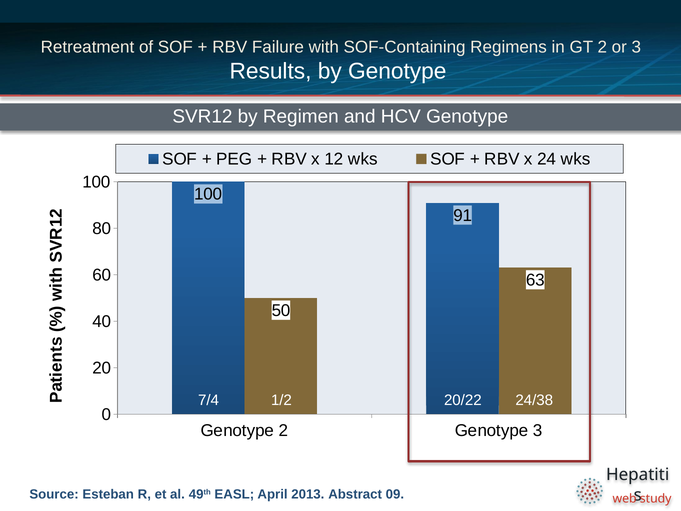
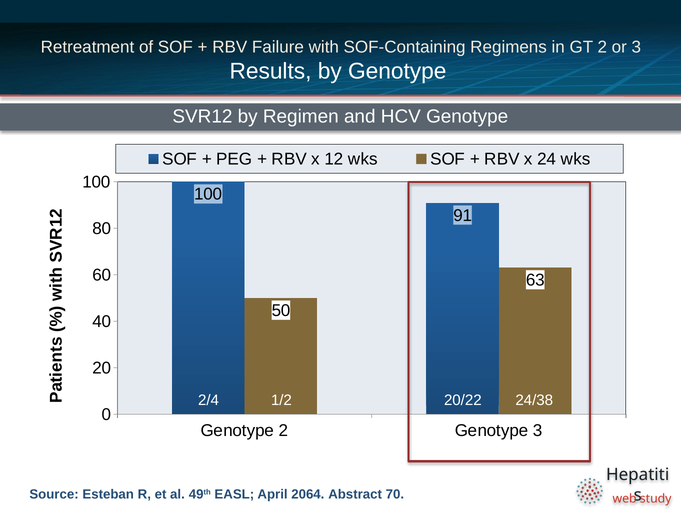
7/4: 7/4 -> 2/4
2013: 2013 -> 2064
09: 09 -> 70
